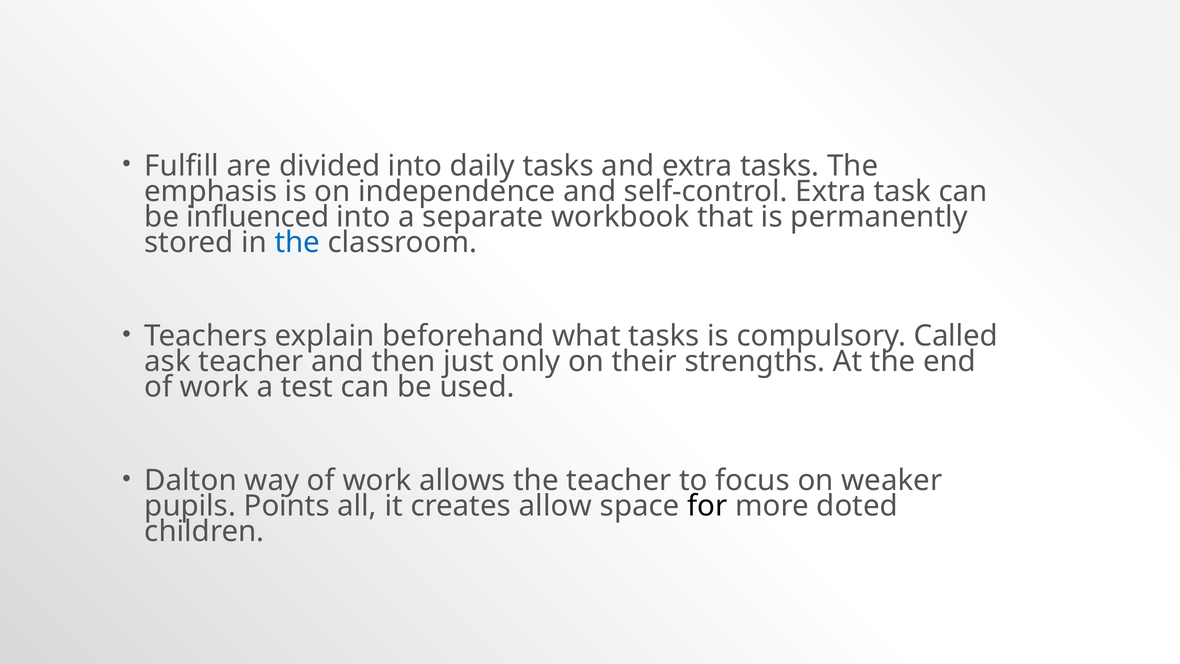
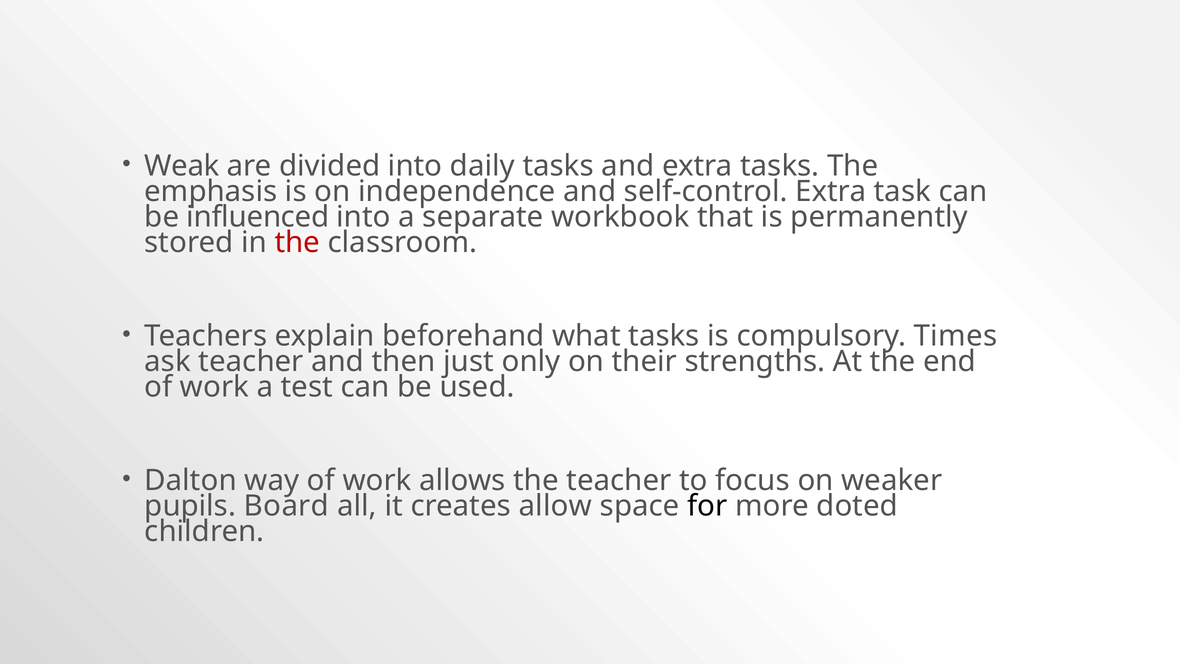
Fulfill: Fulfill -> Weak
the at (297, 242) colour: blue -> red
Called: Called -> Times
Points: Points -> Board
